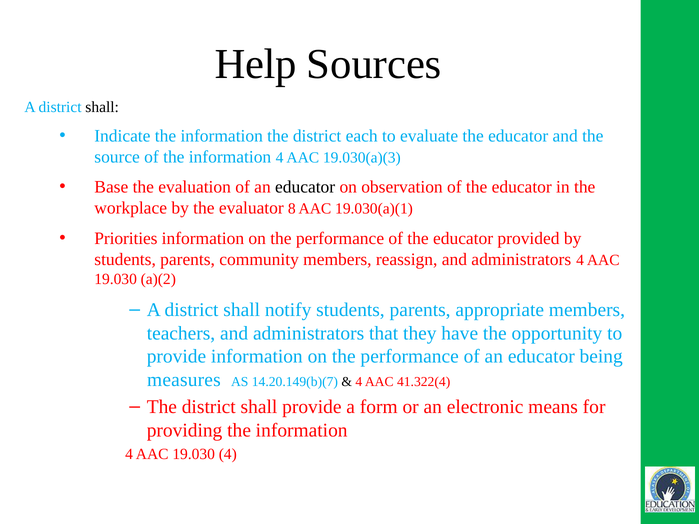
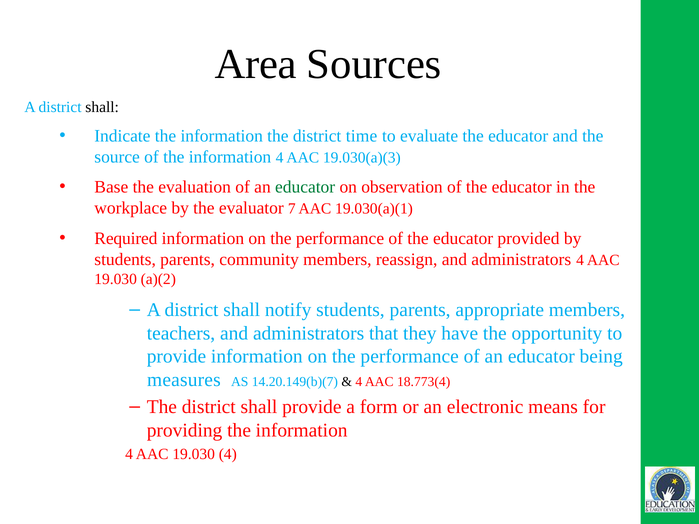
Help: Help -> Area
each: each -> time
educator at (305, 187) colour: black -> green
8: 8 -> 7
Priorities: Priorities -> Required
41.322(4: 41.322(4 -> 18.773(4
